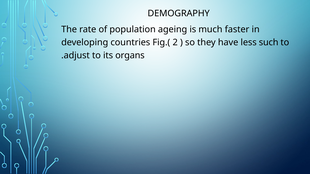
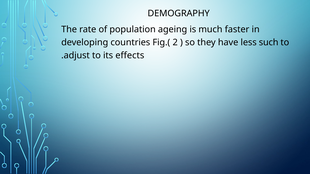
organs: organs -> effects
